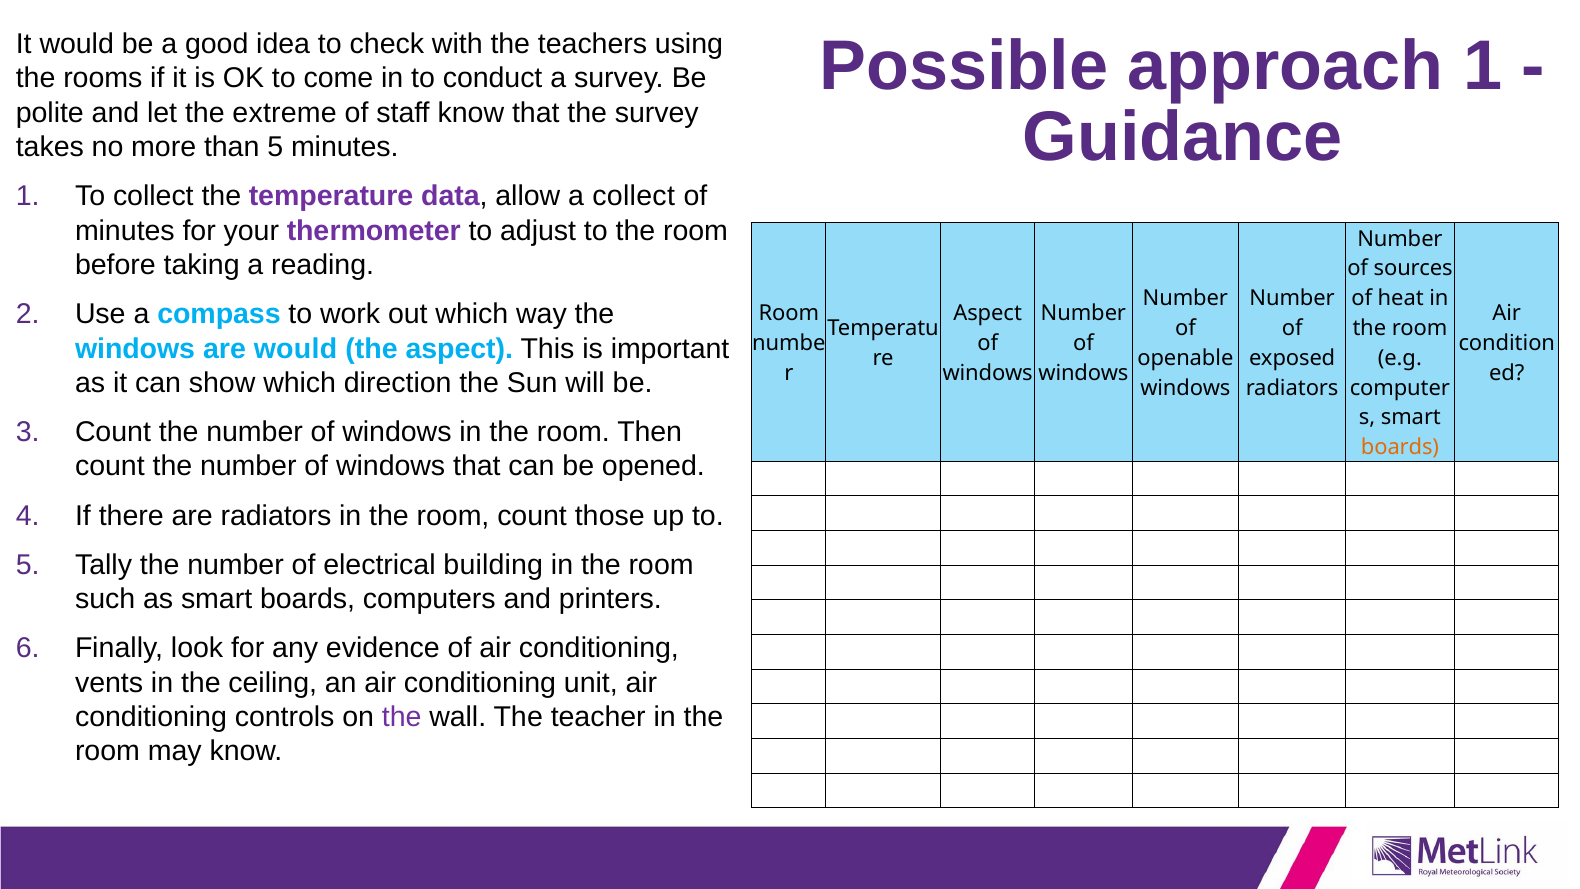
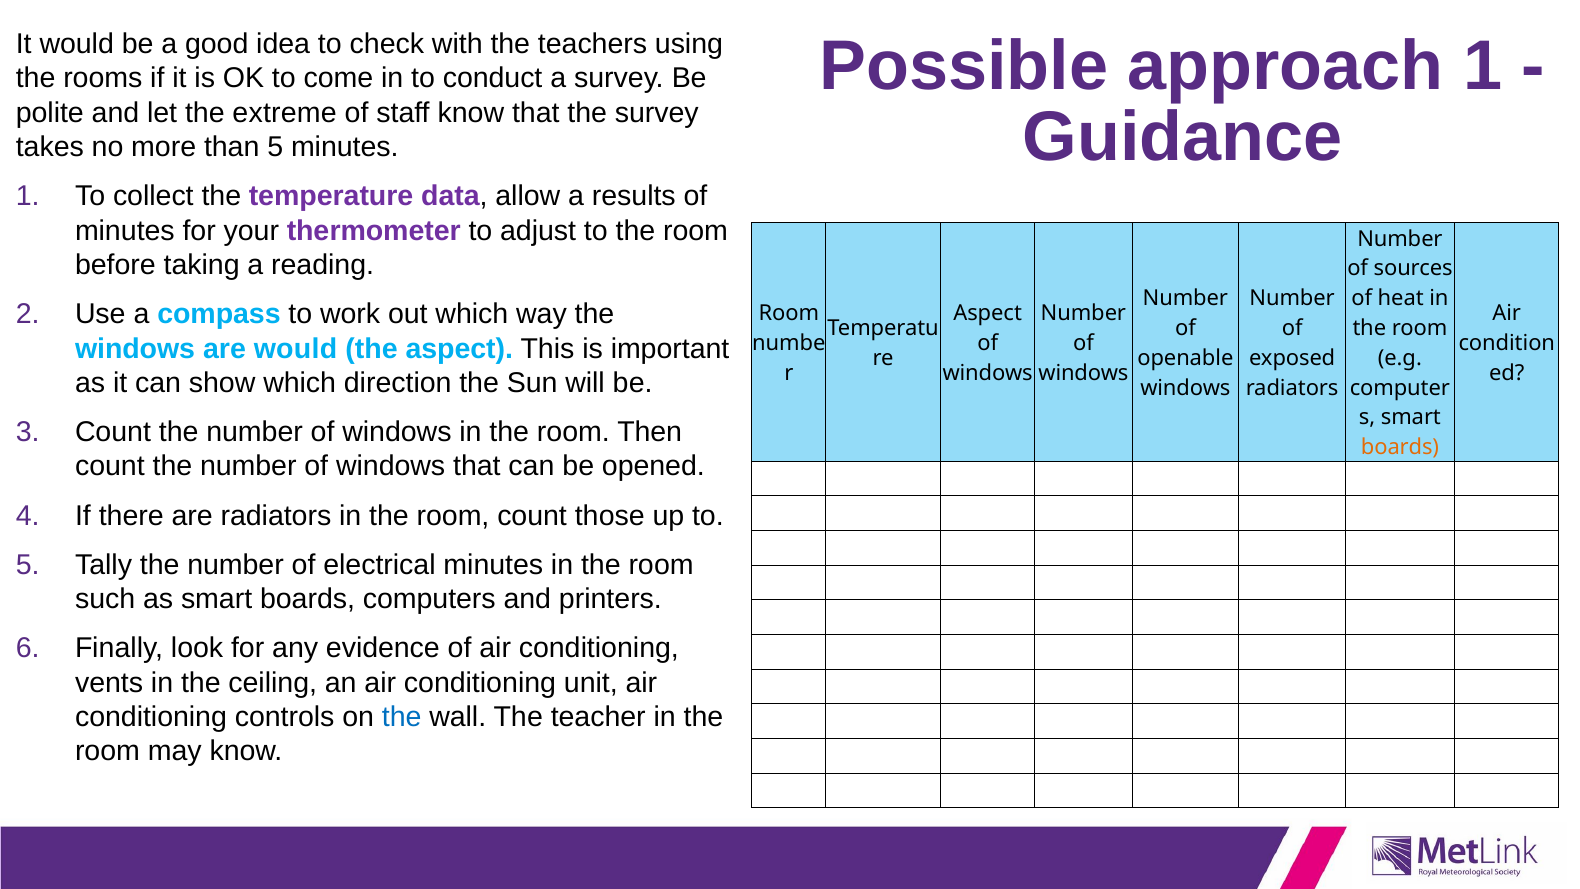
a collect: collect -> results
electrical building: building -> minutes
the at (402, 717) colour: purple -> blue
